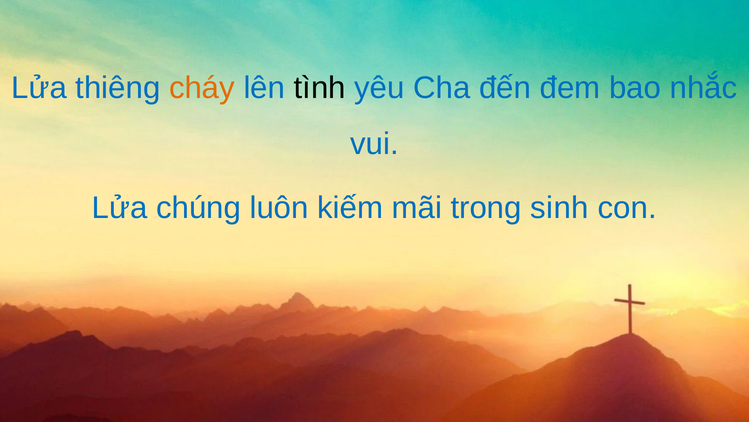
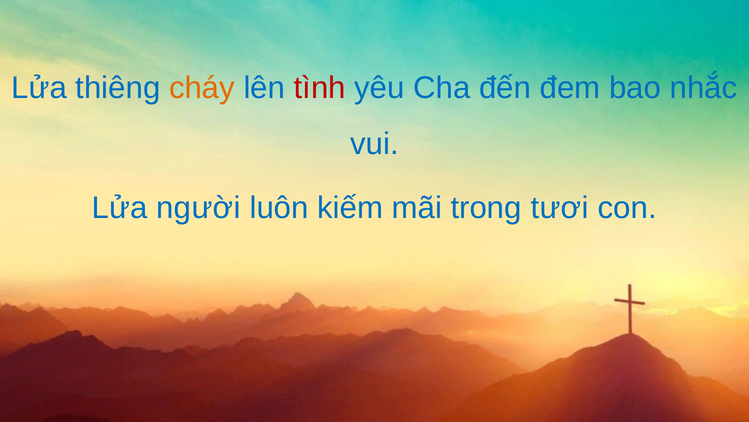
tình colour: black -> red
chúng: chúng -> người
sinh: sinh -> tươi
